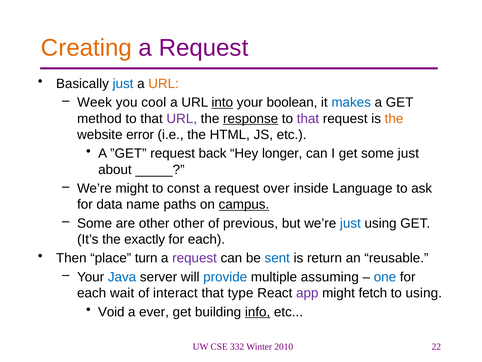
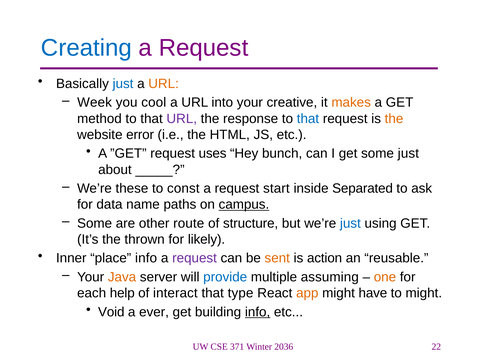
Creating colour: orange -> blue
into underline: present -> none
boolean: boolean -> creative
makes colour: blue -> orange
response underline: present -> none
that at (308, 118) colour: purple -> blue
back: back -> uses
longer: longer -> bunch
We’re might: might -> these
over: over -> start
Language: Language -> Separated
other other: other -> route
previous: previous -> structure
exactly: exactly -> thrown
each at (206, 239): each -> likely
Then: Then -> Inner
place turn: turn -> info
sent colour: blue -> orange
return: return -> action
Java colour: blue -> orange
one colour: blue -> orange
wait: wait -> help
app colour: purple -> orange
fetch: fetch -> have
to using: using -> might
332: 332 -> 371
2010: 2010 -> 2036
